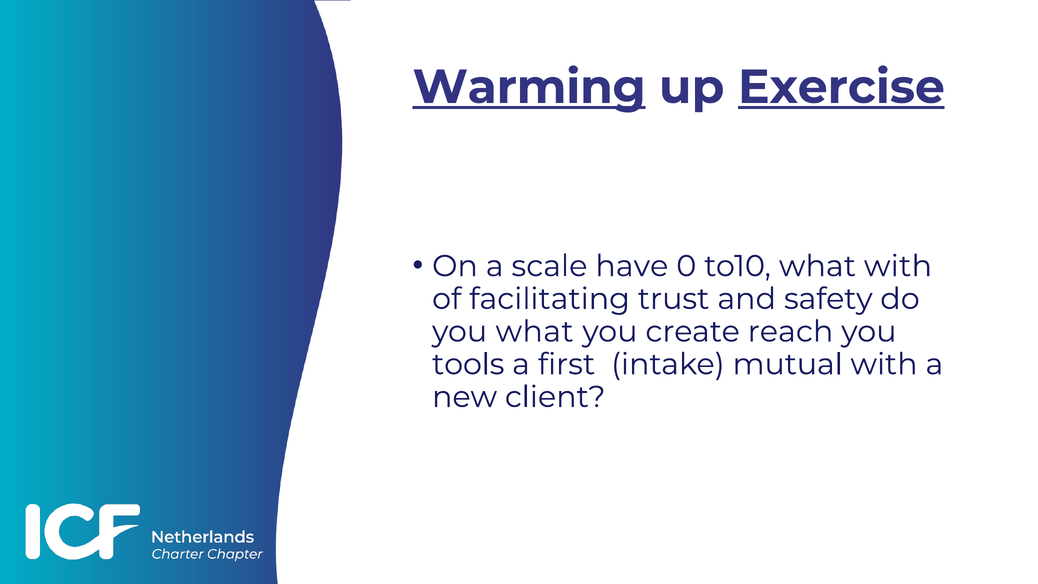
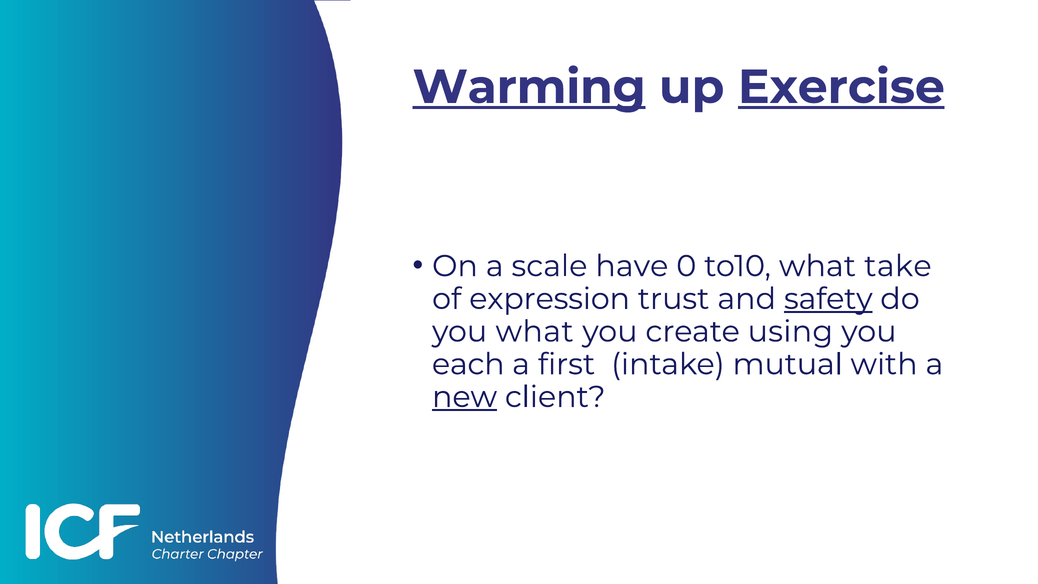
what with: with -> take
facilitating: facilitating -> expression
safety underline: none -> present
reach: reach -> using
tools: tools -> each
new underline: none -> present
